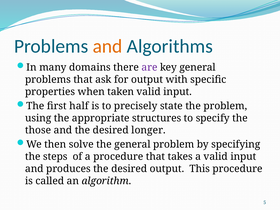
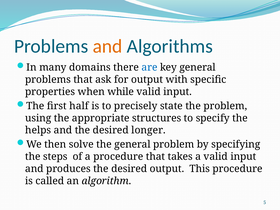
are colour: purple -> blue
taken: taken -> while
those: those -> helps
